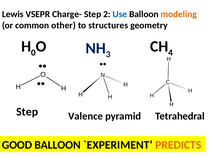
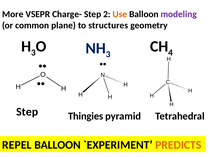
Lewis: Lewis -> More
Use colour: blue -> orange
modeling colour: orange -> purple
other: other -> plane
0 at (33, 52): 0 -> 3
Valence: Valence -> Thingies
GOOD: GOOD -> REPEL
